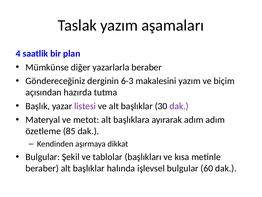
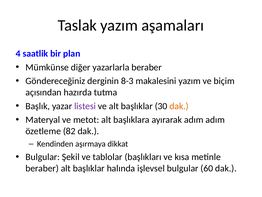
6-3: 6-3 -> 8-3
dak at (179, 106) colour: purple -> orange
85: 85 -> 82
